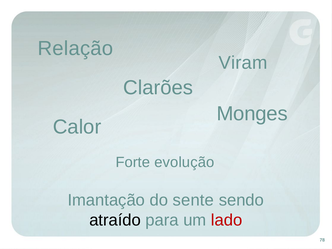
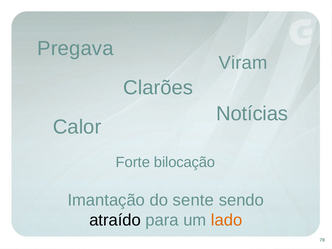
Relação: Relação -> Pregava
Monges: Monges -> Notícias
evolução: evolução -> bilocação
lado colour: red -> orange
